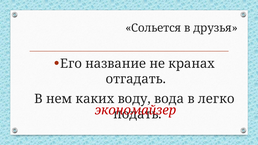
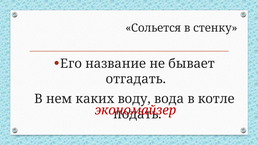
друзья: друзья -> стенку
кранах: кранах -> бывает
легко: легко -> котле
